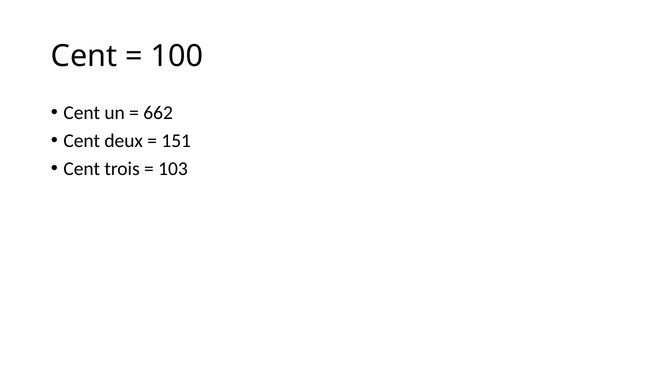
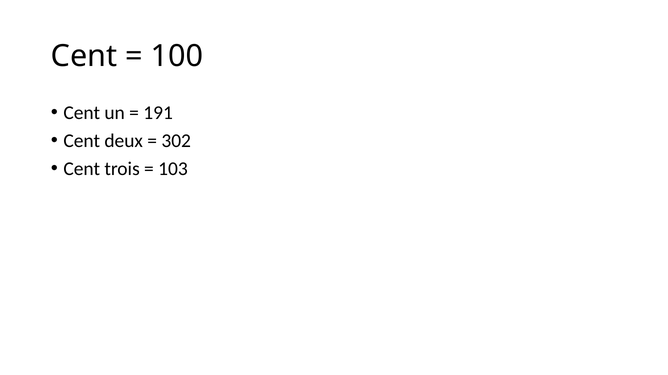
662: 662 -> 191
151: 151 -> 302
